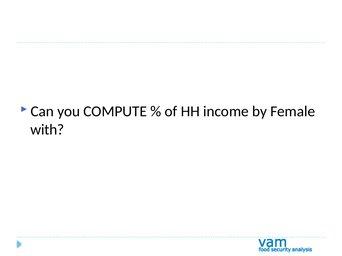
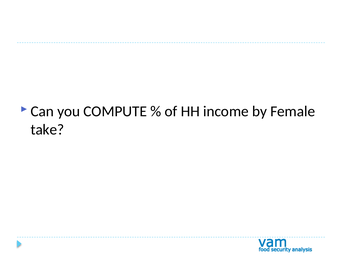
with: with -> take
